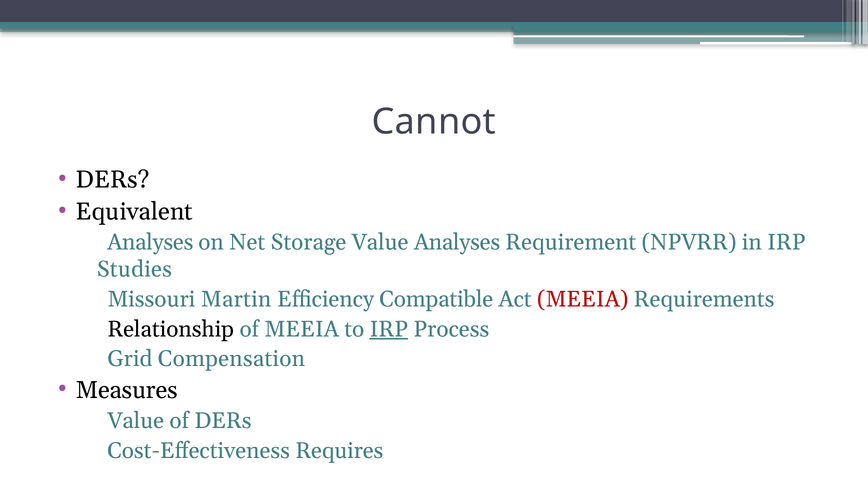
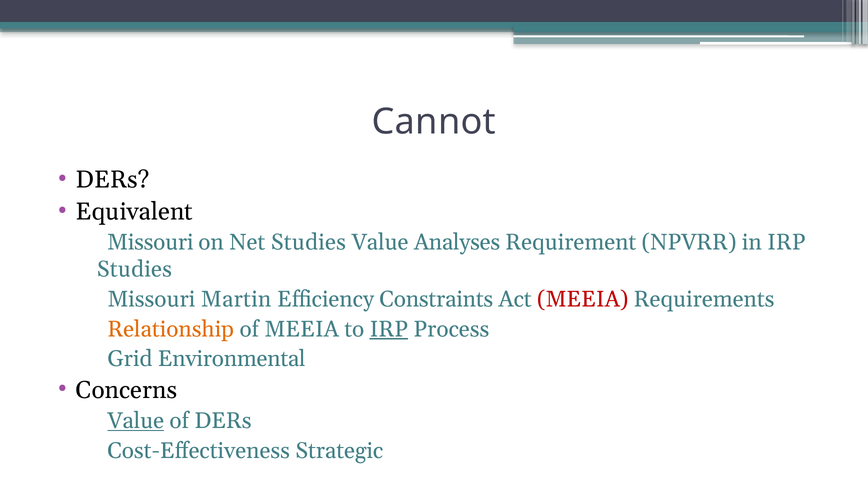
Analyses at (150, 243): Analyses -> Missouri
Net Storage: Storage -> Studies
Compatible: Compatible -> Constraints
Relationship colour: black -> orange
Compensation: Compensation -> Environmental
Measures: Measures -> Concerns
Value at (136, 421) underline: none -> present
Requires: Requires -> Strategic
